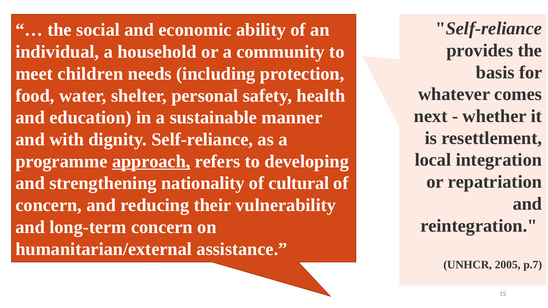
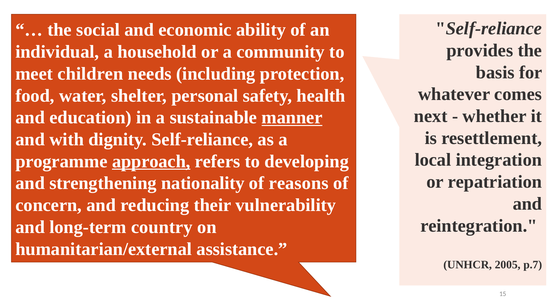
manner underline: none -> present
cultural: cultural -> reasons
long-term concern: concern -> country
